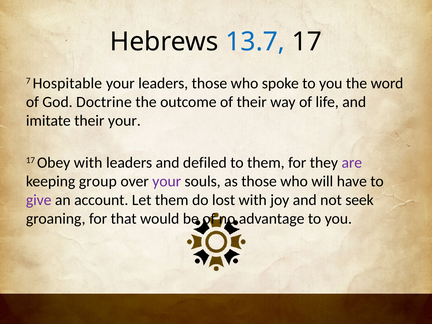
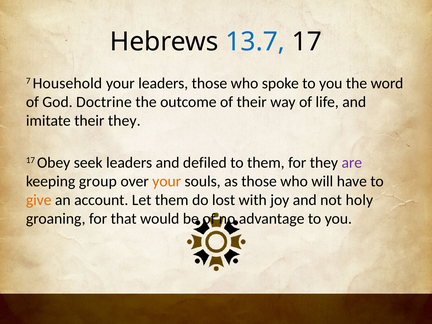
Hospitable: Hospitable -> Household
their your: your -> they
Obey with: with -> seek
your at (167, 181) colour: purple -> orange
give colour: purple -> orange
seek: seek -> holy
